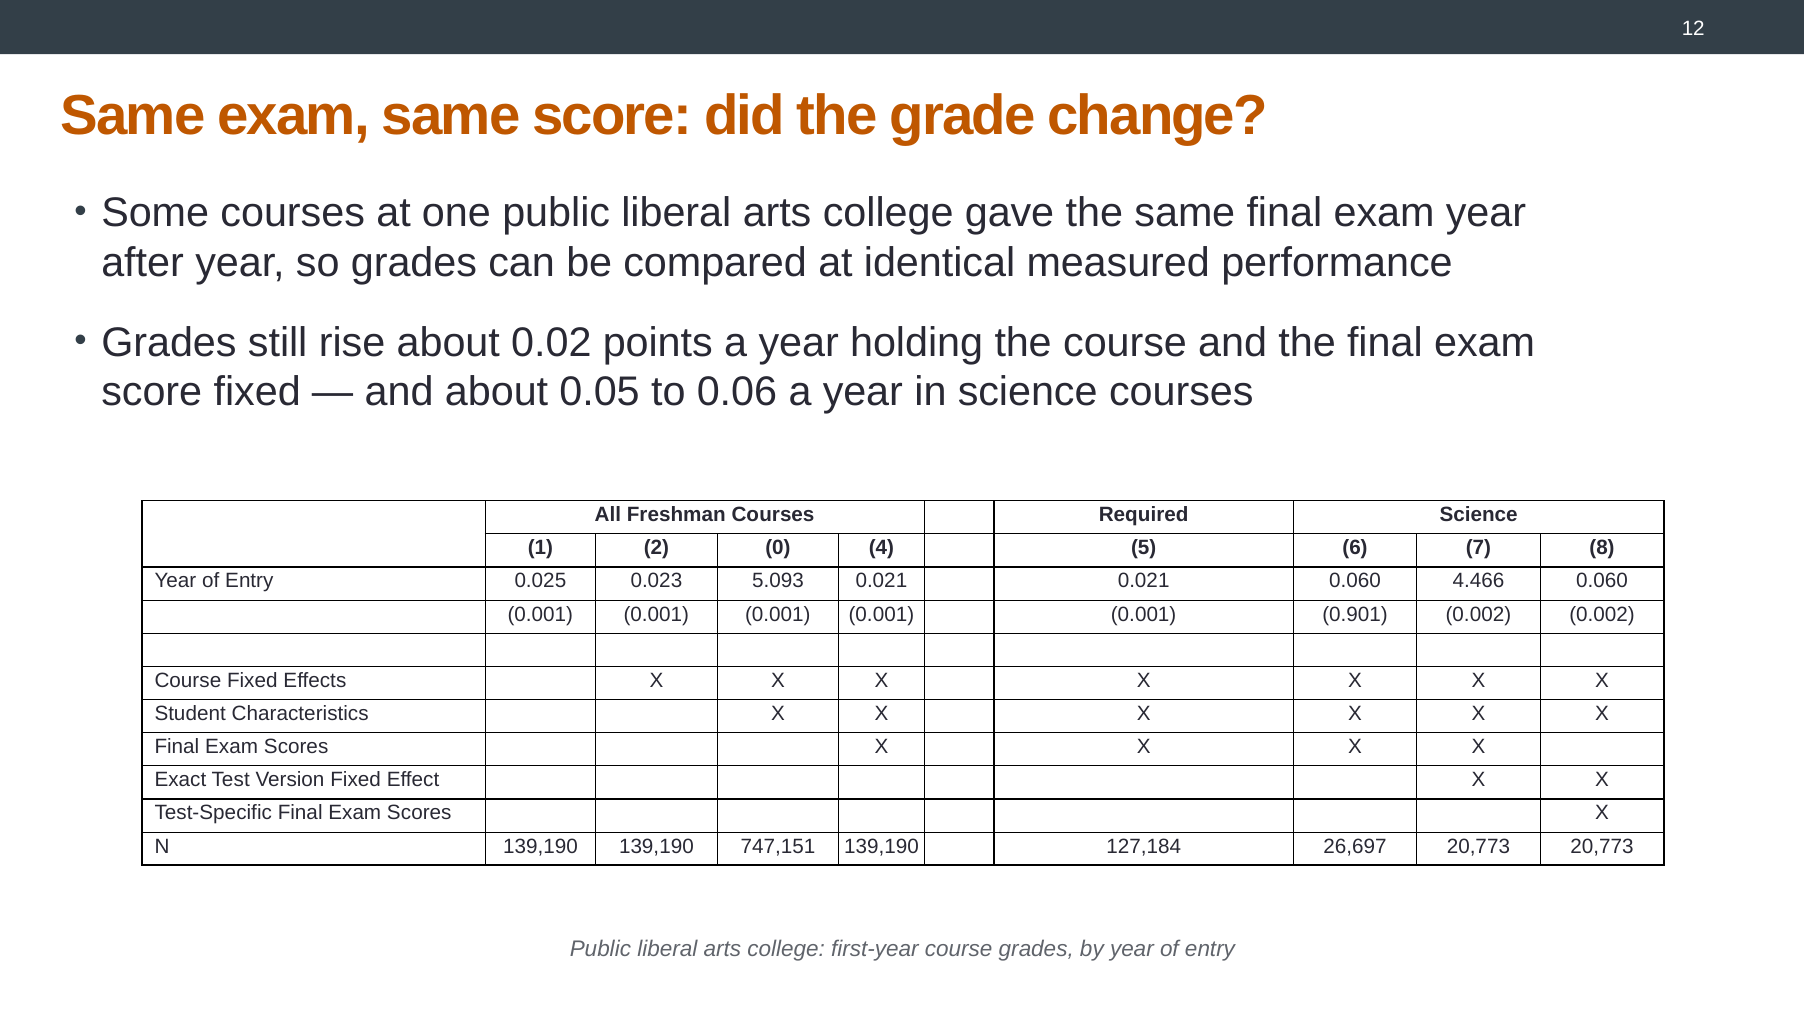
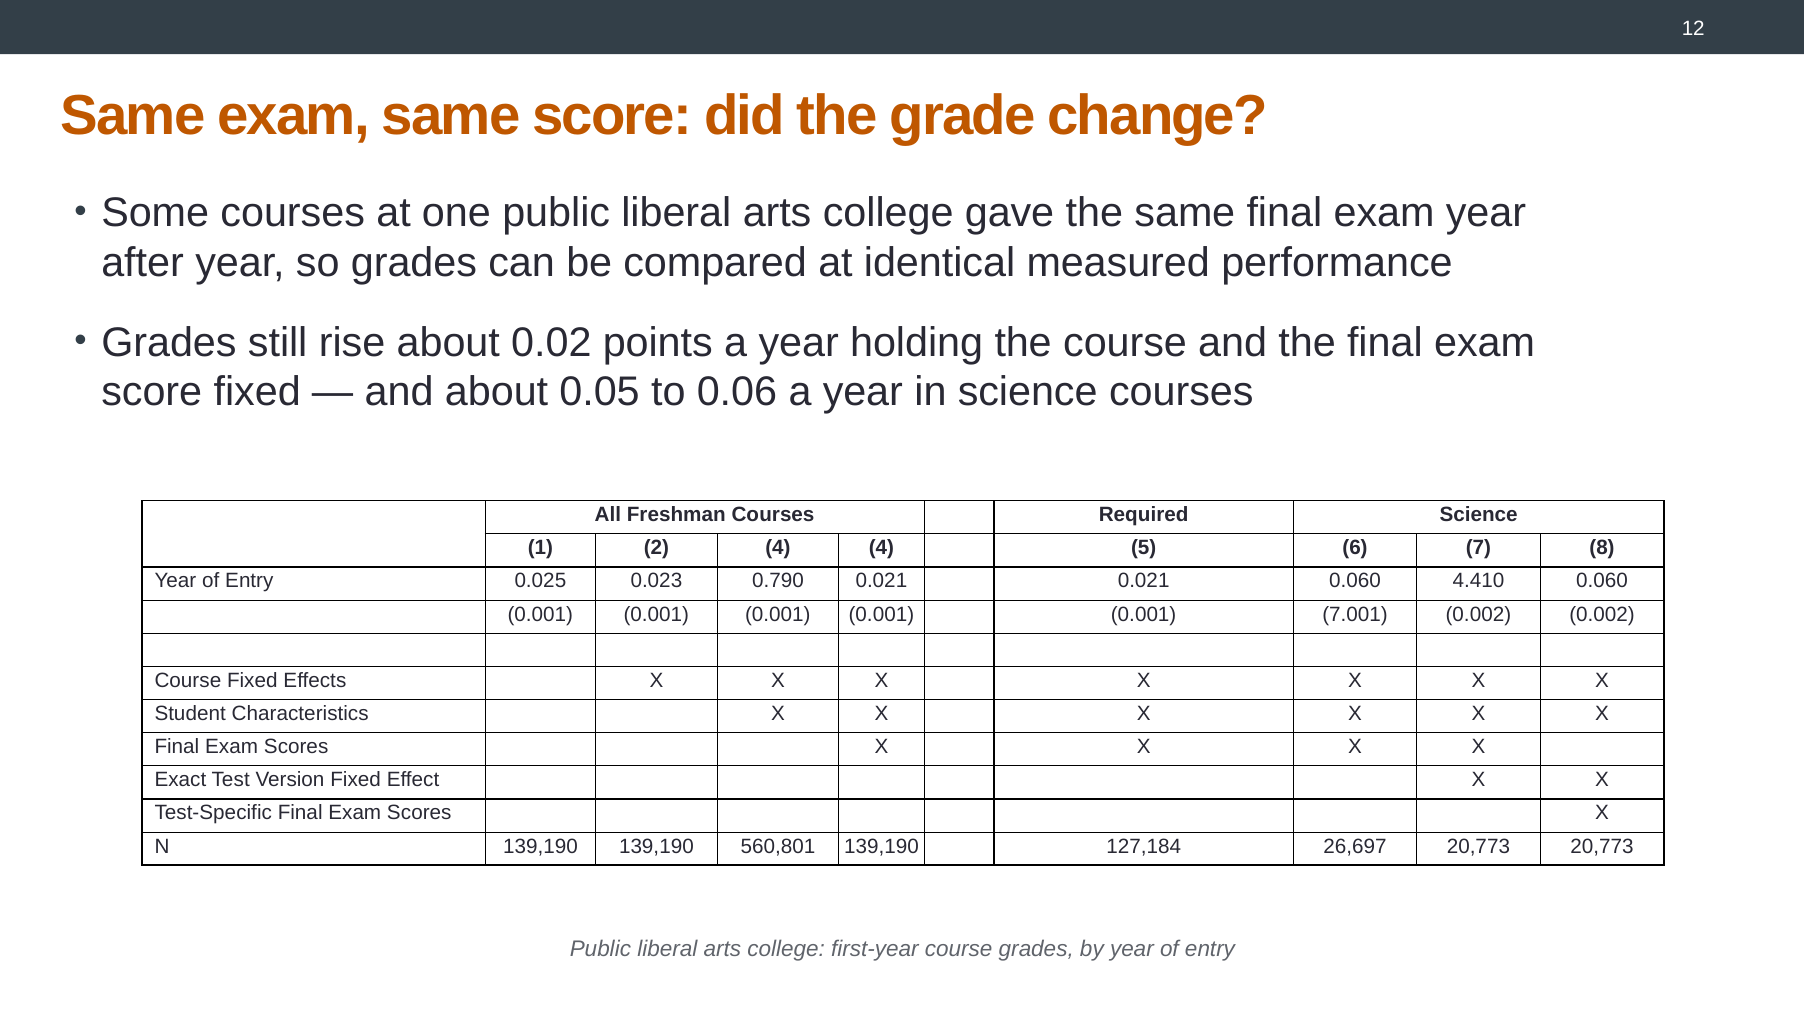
2 0: 0 -> 4
5.093: 5.093 -> 0.790
4.466: 4.466 -> 4.410
0.901: 0.901 -> 7.001
747,151: 747,151 -> 560,801
